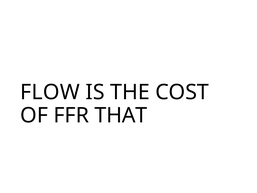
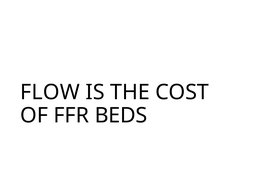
THAT: THAT -> BEDS
